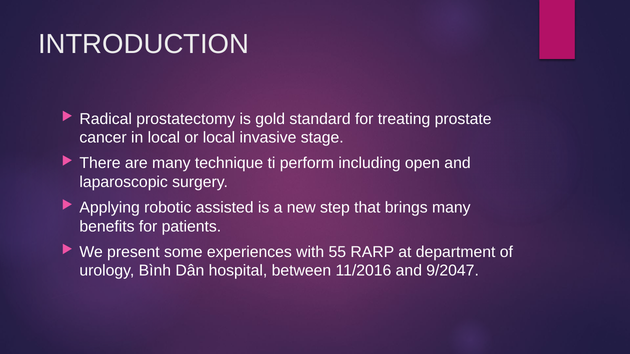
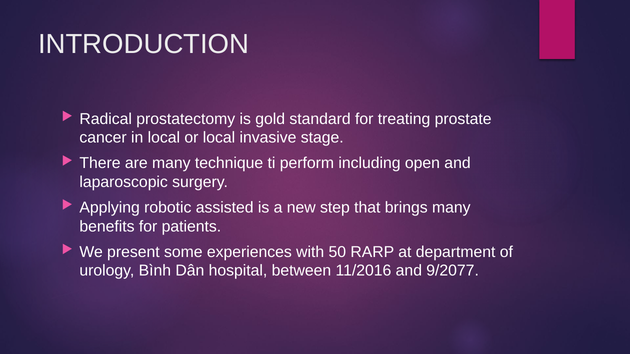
55: 55 -> 50
9/2047: 9/2047 -> 9/2077
